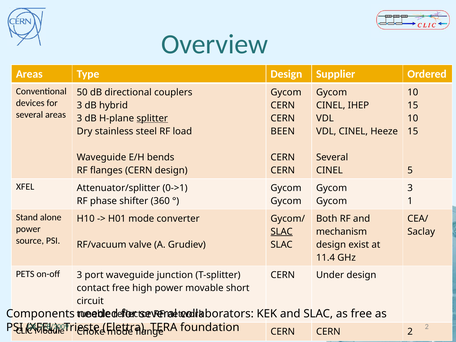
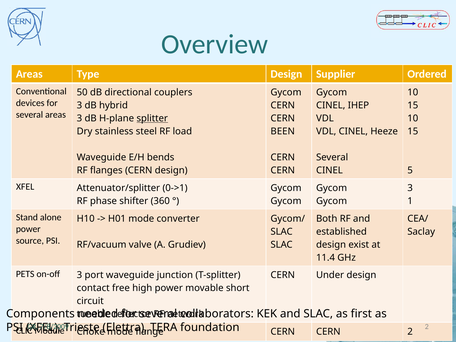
SLAC at (282, 232) underline: present -> none
mechanism: mechanism -> established
as free: free -> first
